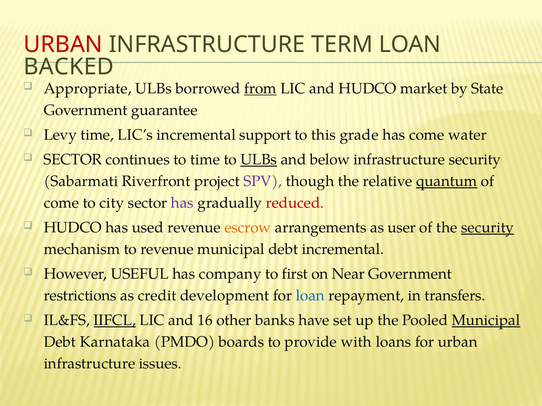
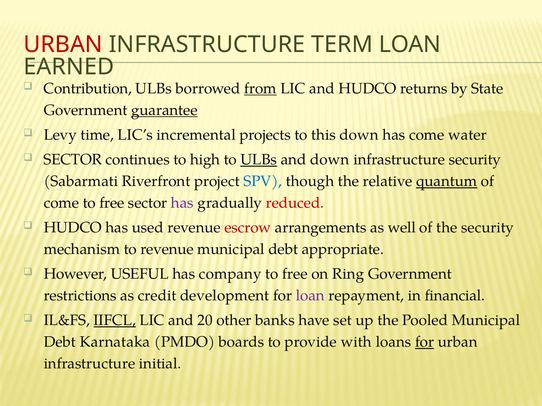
BACKED: BACKED -> EARNED
Appropriate: Appropriate -> Contribution
market: market -> returns
guarantee underline: none -> present
support: support -> projects
this grade: grade -> down
to time: time -> high
and below: below -> down
SPV colour: purple -> blue
city at (112, 203): city -> free
escrow colour: orange -> red
user: user -> well
security at (488, 228) underline: present -> none
debt incremental: incremental -> appropriate
first at (295, 274): first -> free
Near: Near -> Ring
loan at (310, 296) colour: blue -> purple
transfers: transfers -> financial
16: 16 -> 20
Municipal at (486, 321) underline: present -> none
for at (425, 342) underline: none -> present
issues: issues -> initial
